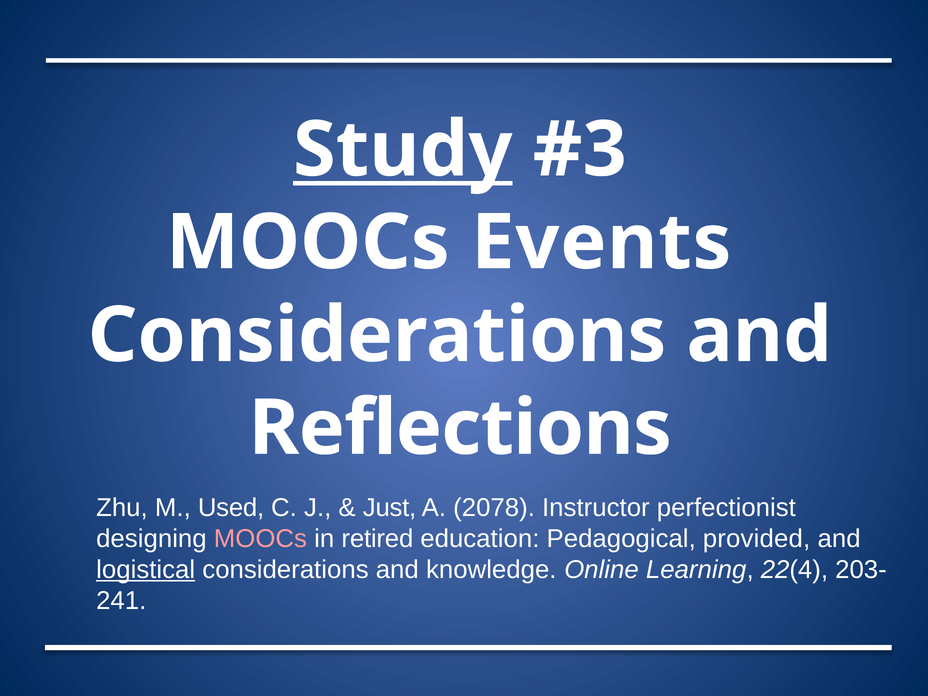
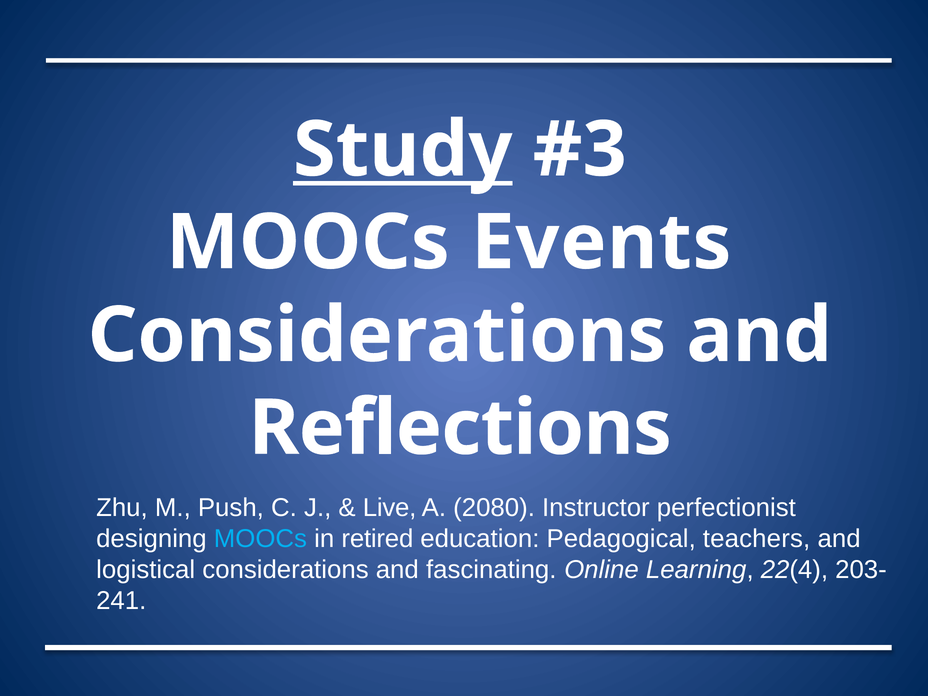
Used: Used -> Push
Just: Just -> Live
2078: 2078 -> 2080
MOOCs at (260, 539) colour: pink -> light blue
provided: provided -> teachers
logistical underline: present -> none
knowledge: knowledge -> fascinating
